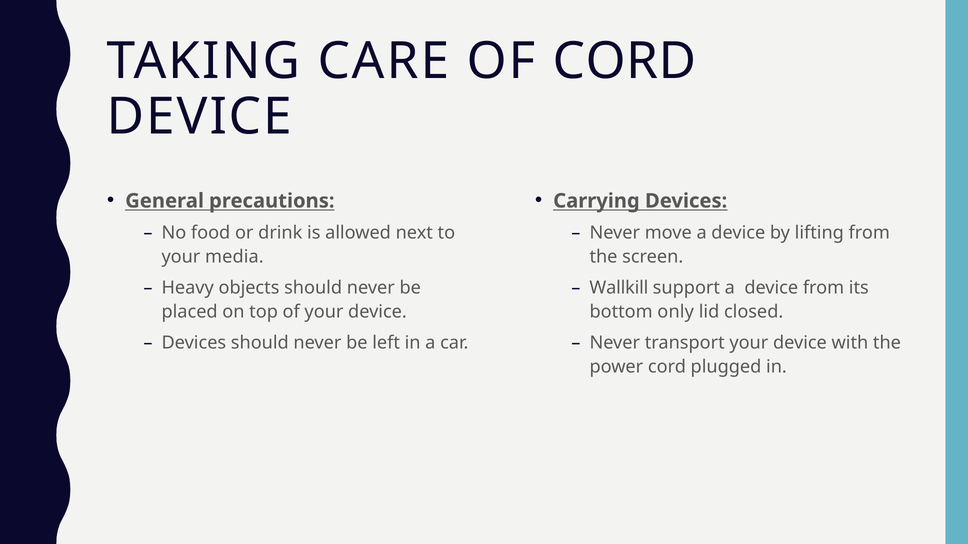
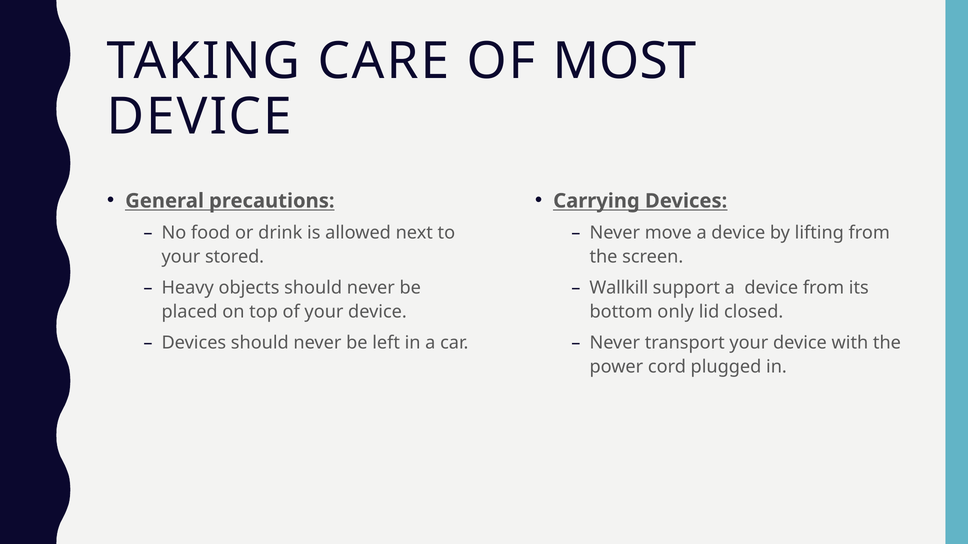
OF CORD: CORD -> MOST
media: media -> stored
